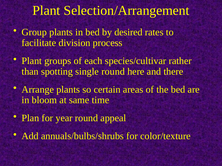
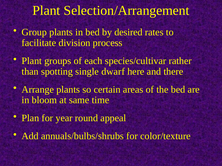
single round: round -> dwarf
